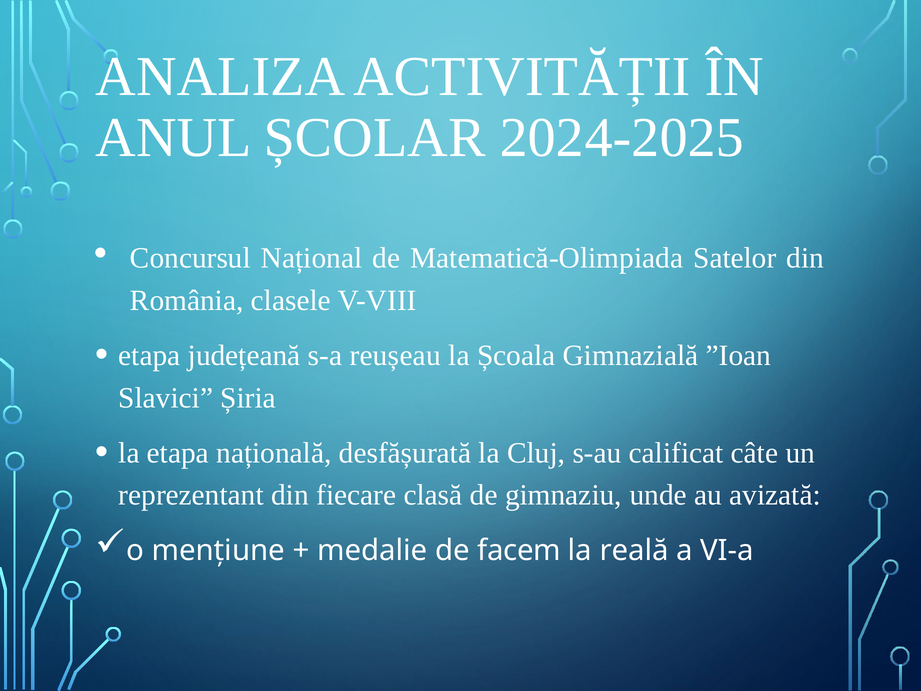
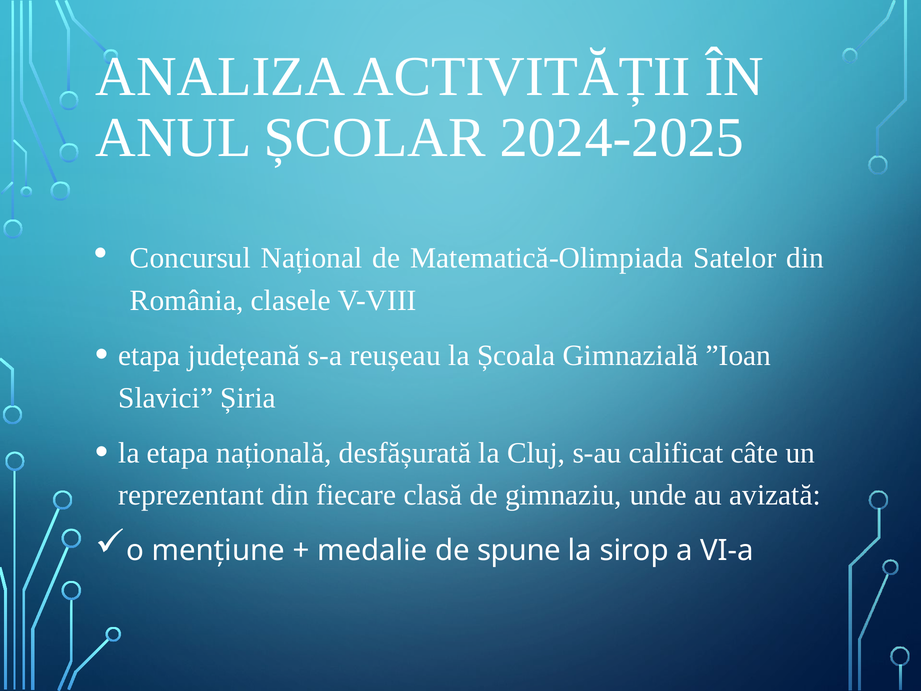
facem: facem -> spune
reală: reală -> sirop
